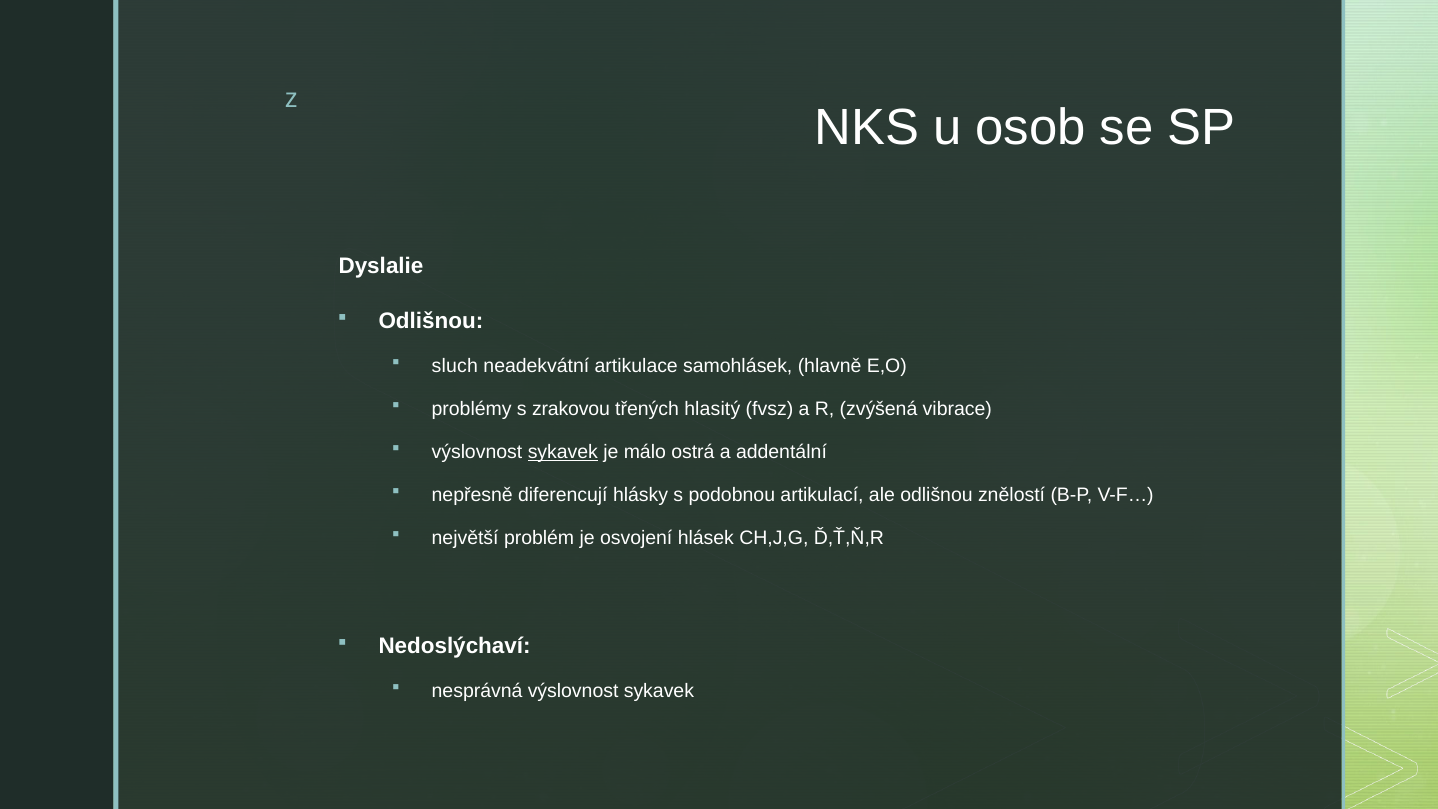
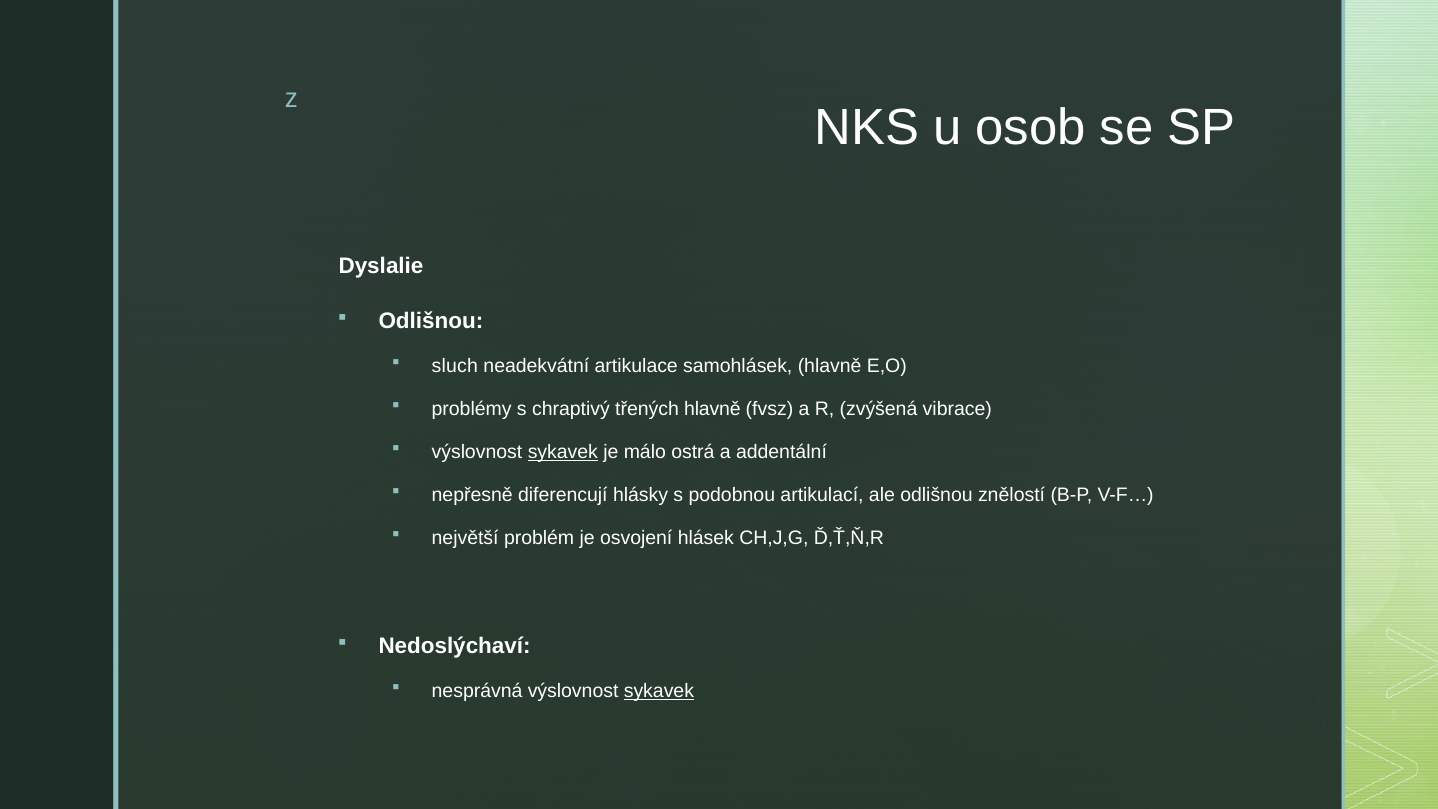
zrakovou: zrakovou -> chraptivý
třených hlasitý: hlasitý -> hlavně
sykavek at (659, 691) underline: none -> present
